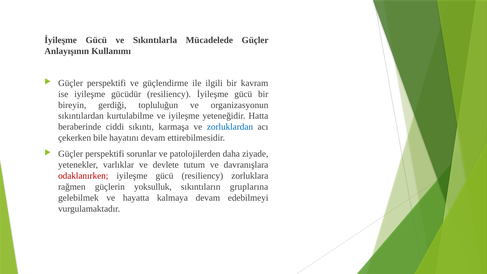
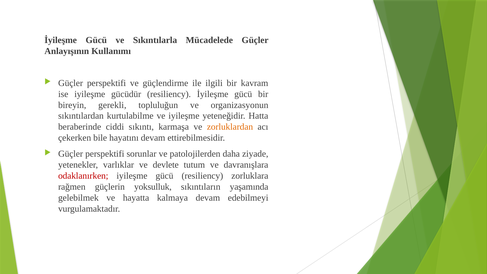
gerdiği: gerdiği -> gerekli
zorluklardan colour: blue -> orange
gruplarına: gruplarına -> yaşamında
